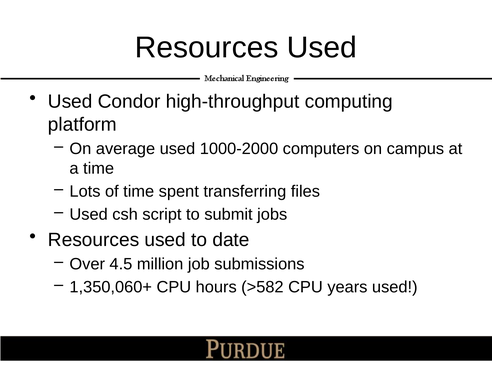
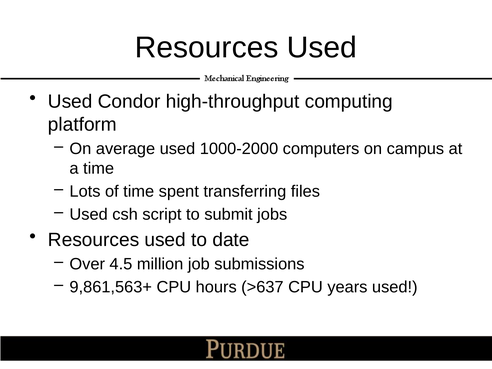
1,350,060+: 1,350,060+ -> 9,861,563+
>582: >582 -> >637
